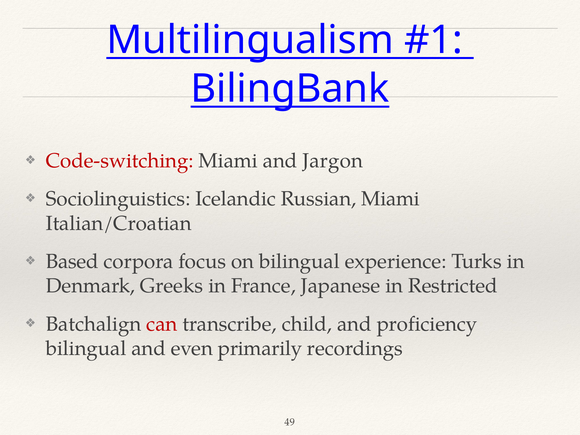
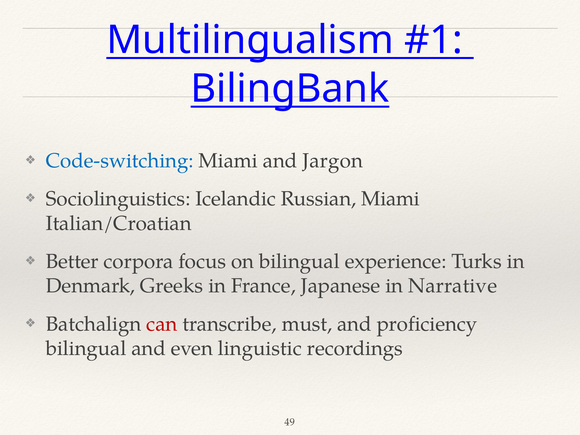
Code-switching colour: red -> blue
Based: Based -> Better
Restricted: Restricted -> Narrative
child: child -> must
primarily: primarily -> linguistic
